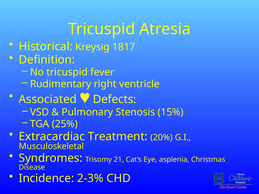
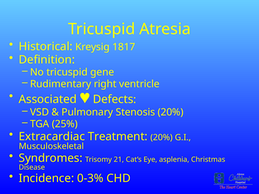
fever: fever -> gene
Stenosis 15%: 15% -> 20%
2-3%: 2-3% -> 0-3%
